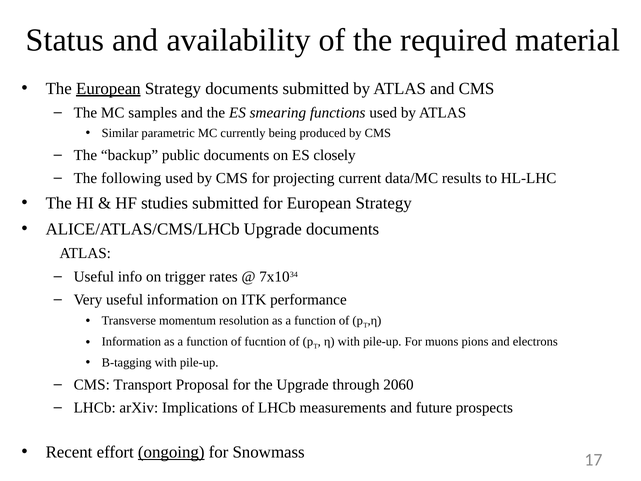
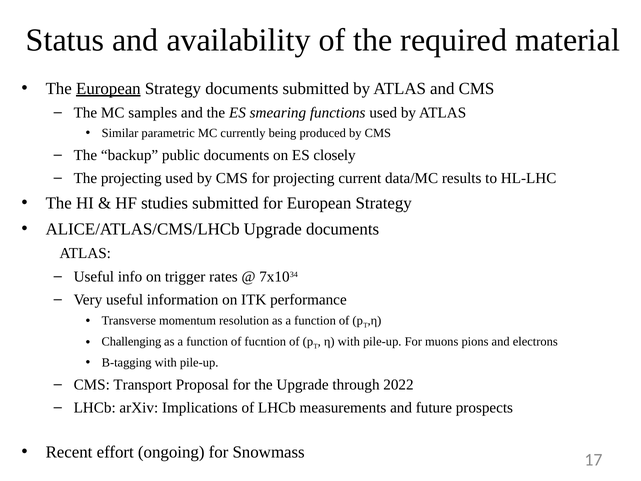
The following: following -> projecting
Information at (131, 341): Information -> Challenging
2060: 2060 -> 2022
ongoing underline: present -> none
